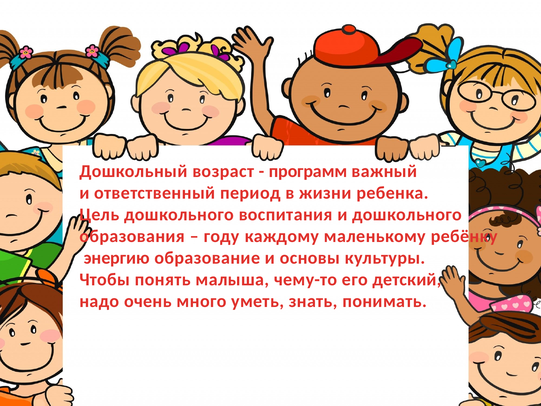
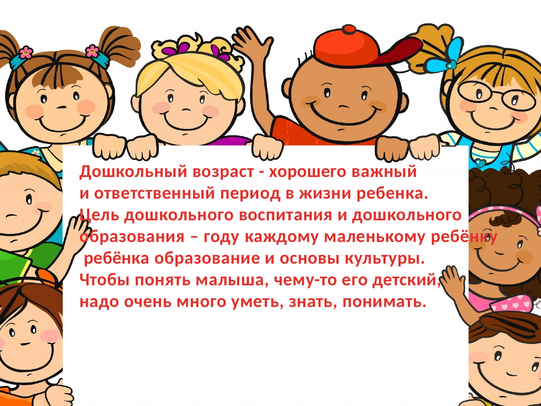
программ: программ -> хорошего
энергию: энергию -> ребёнка
